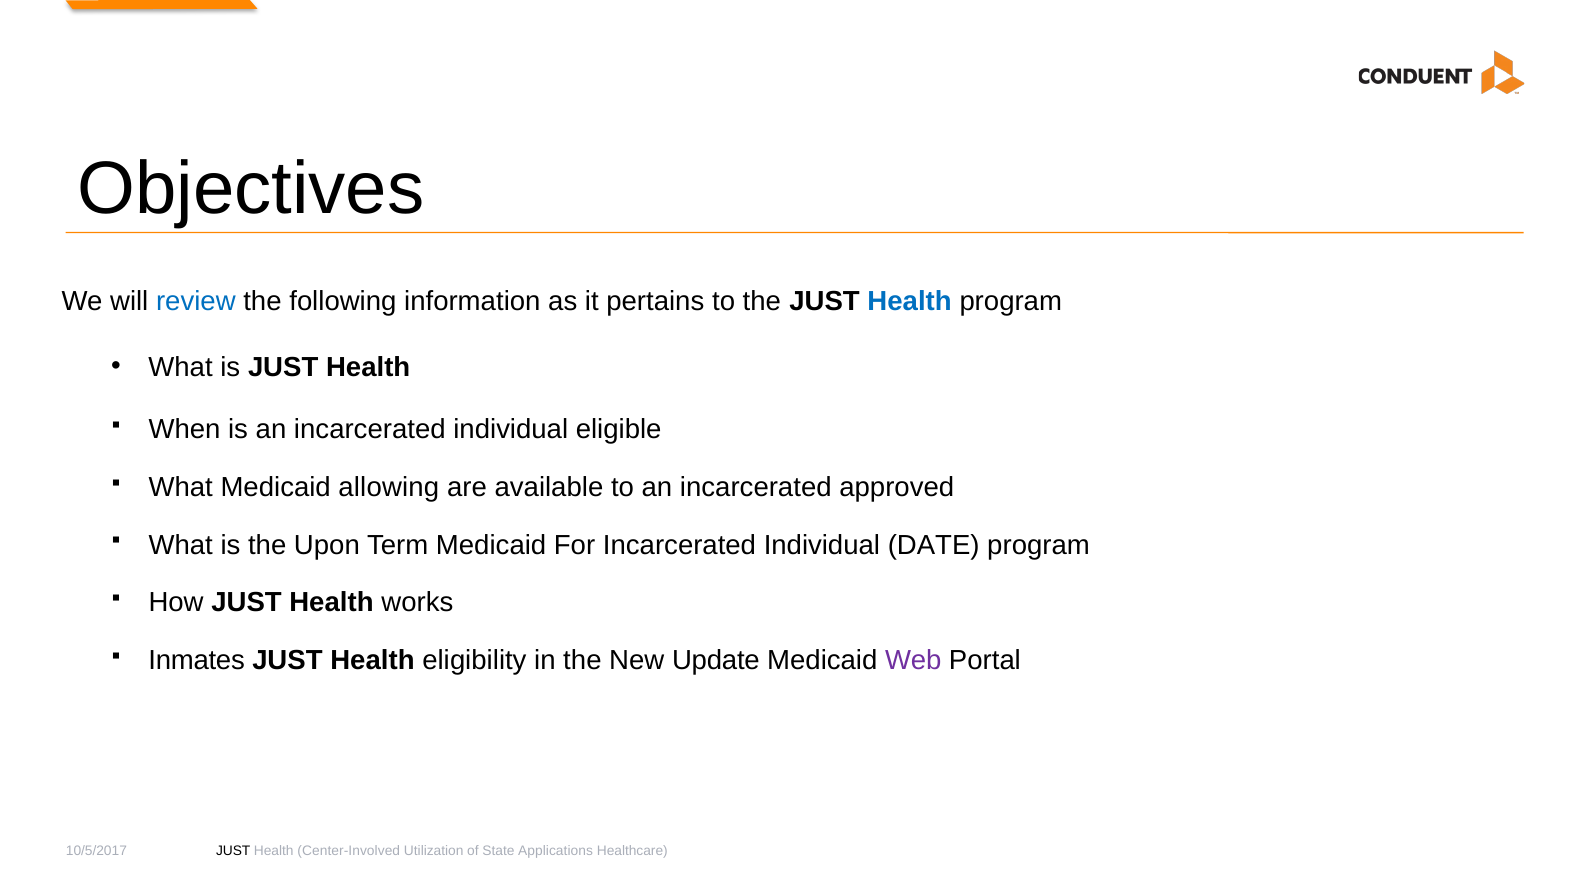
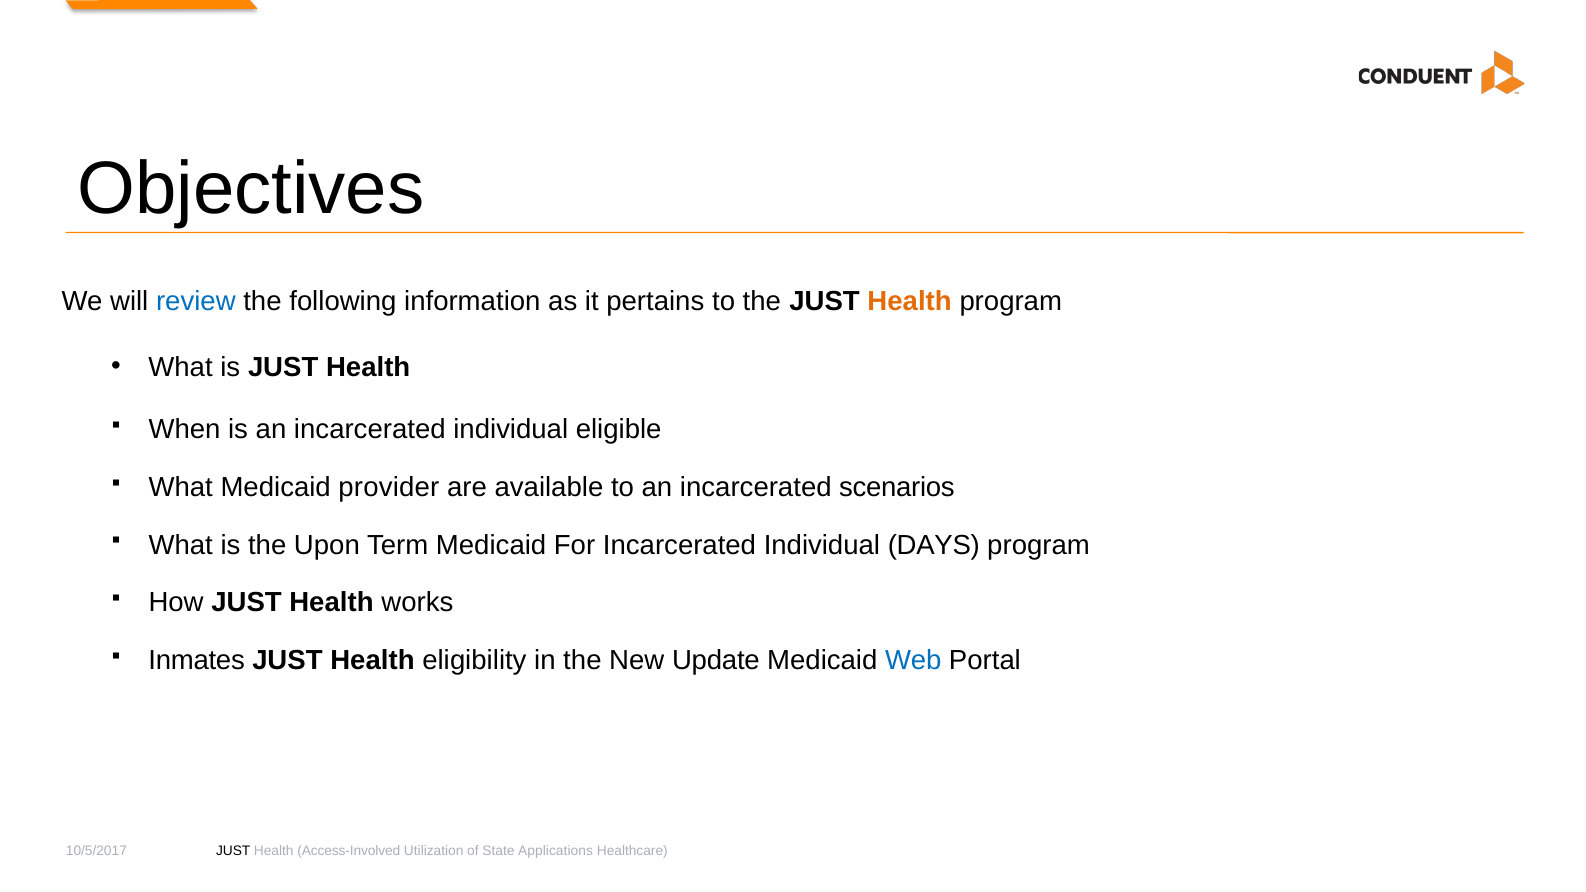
Health at (910, 301) colour: blue -> orange
allowing: allowing -> provider
approved: approved -> scenarios
DATE: DATE -> DAYS
Web colour: purple -> blue
Center-Involved: Center-Involved -> Access-Involved
